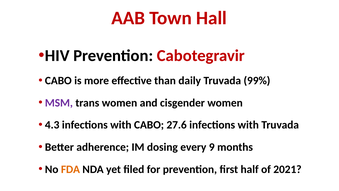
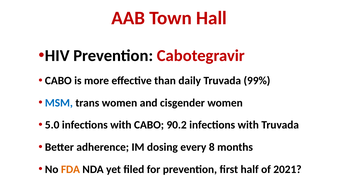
MSM colour: purple -> blue
4.3: 4.3 -> 5.0
27.6: 27.6 -> 90.2
9: 9 -> 8
